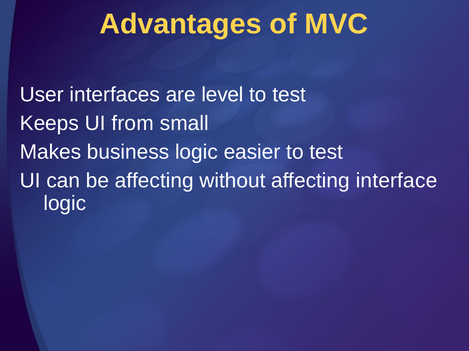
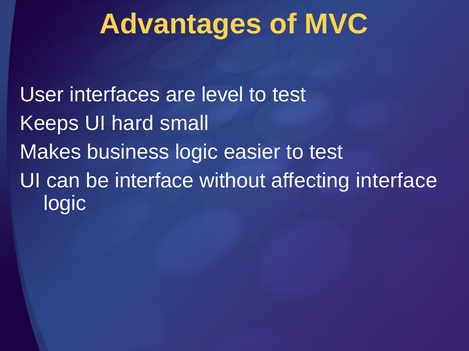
from: from -> hard
be affecting: affecting -> interface
